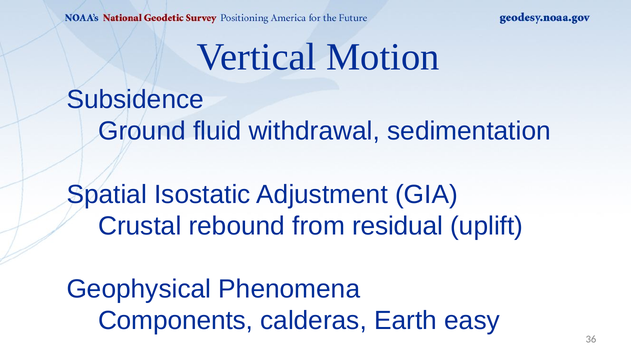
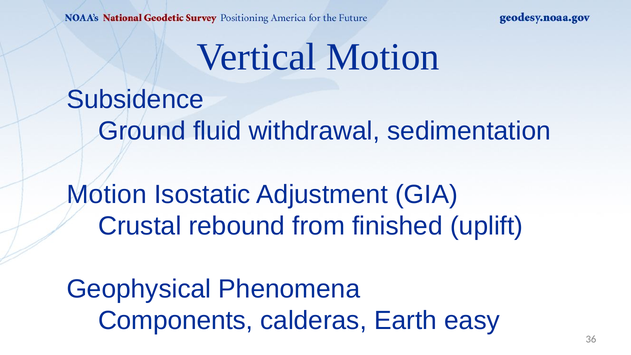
Spatial at (107, 194): Spatial -> Motion
residual: residual -> finished
